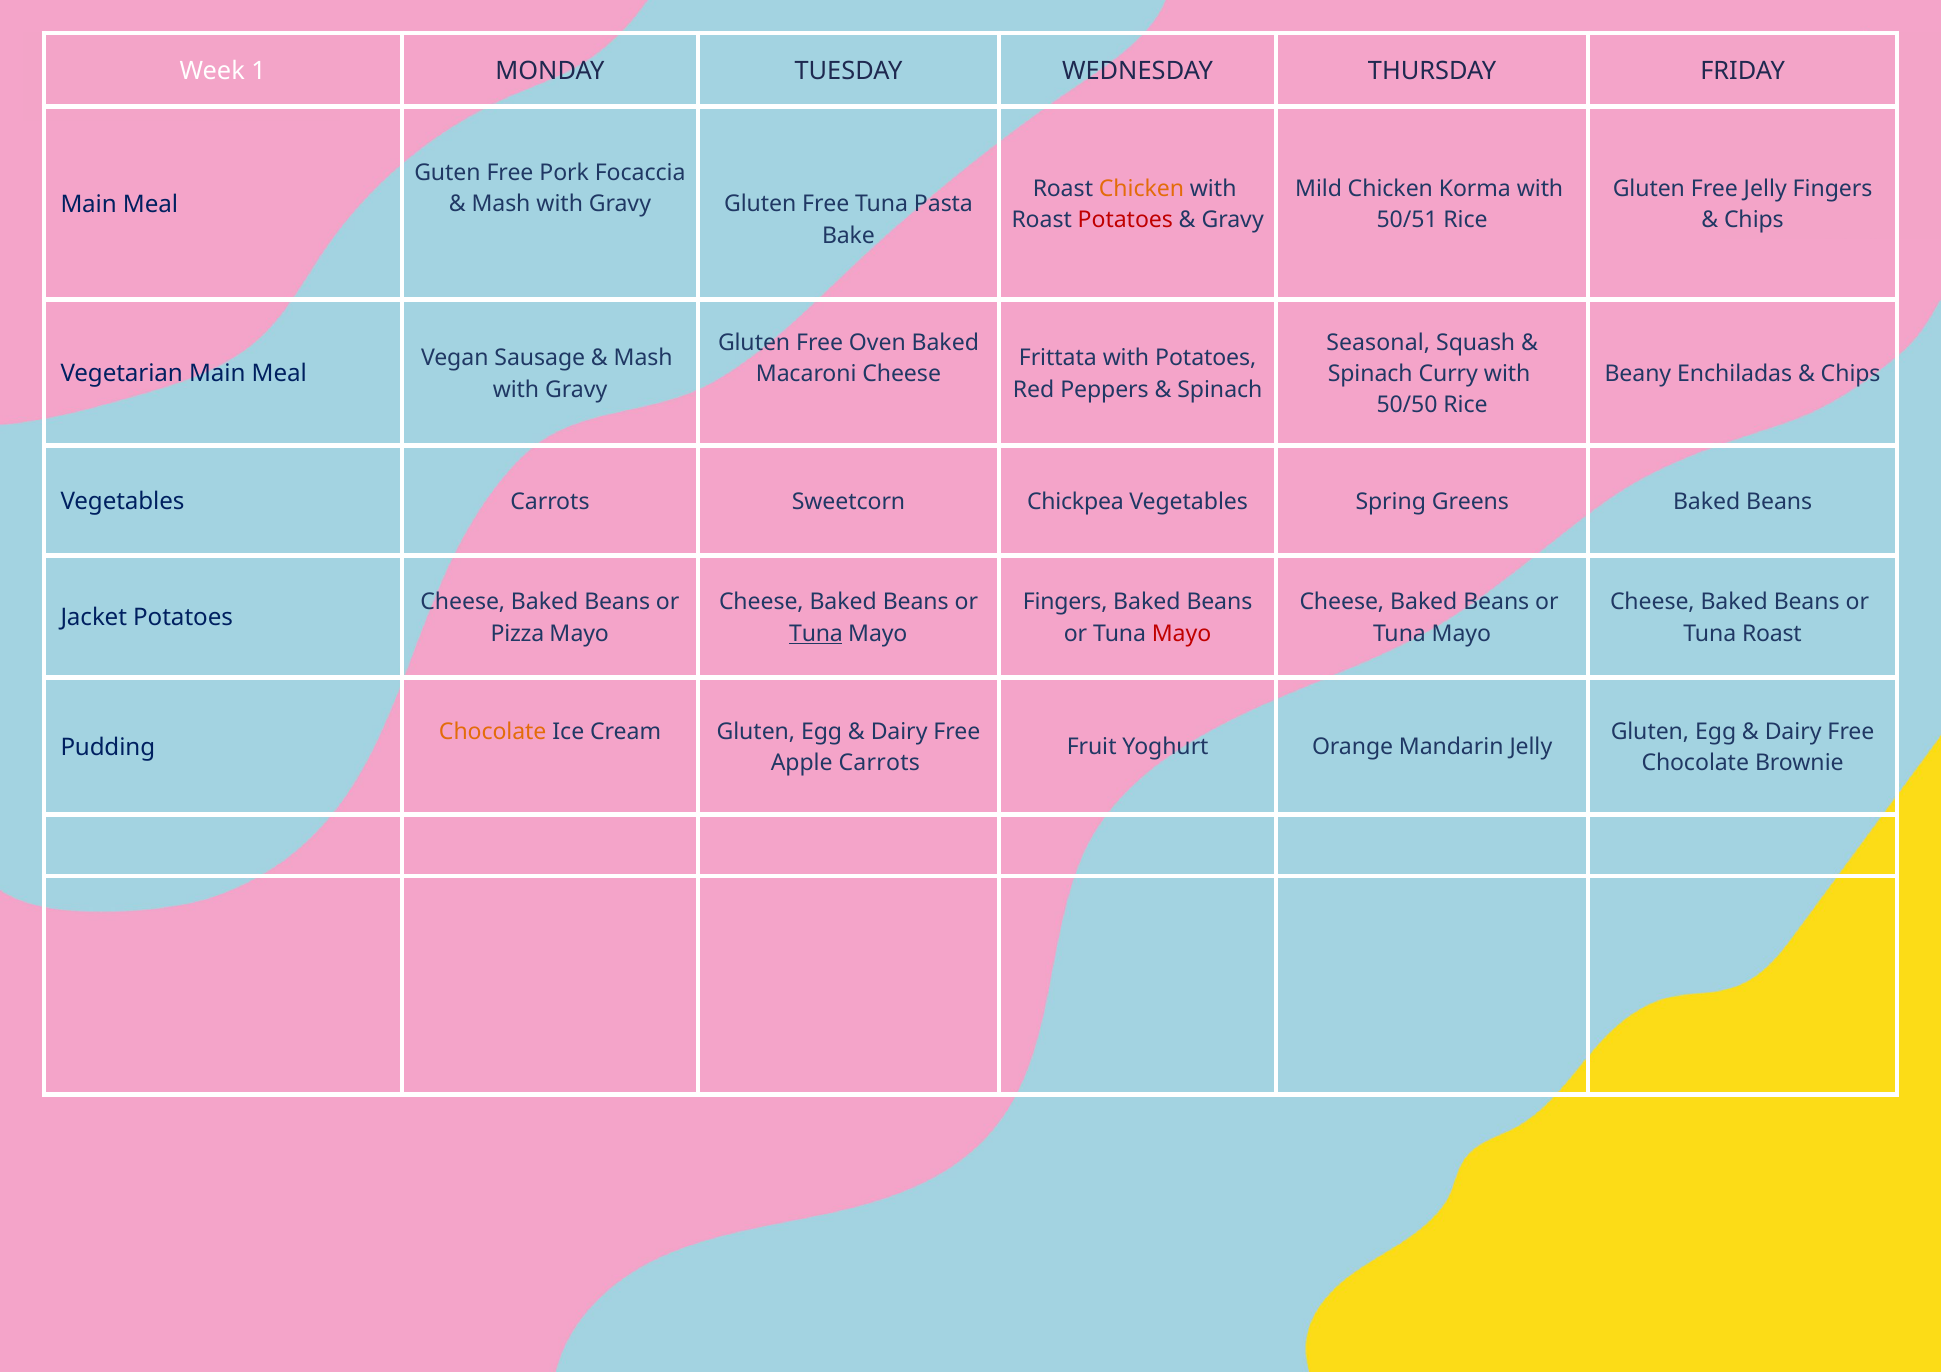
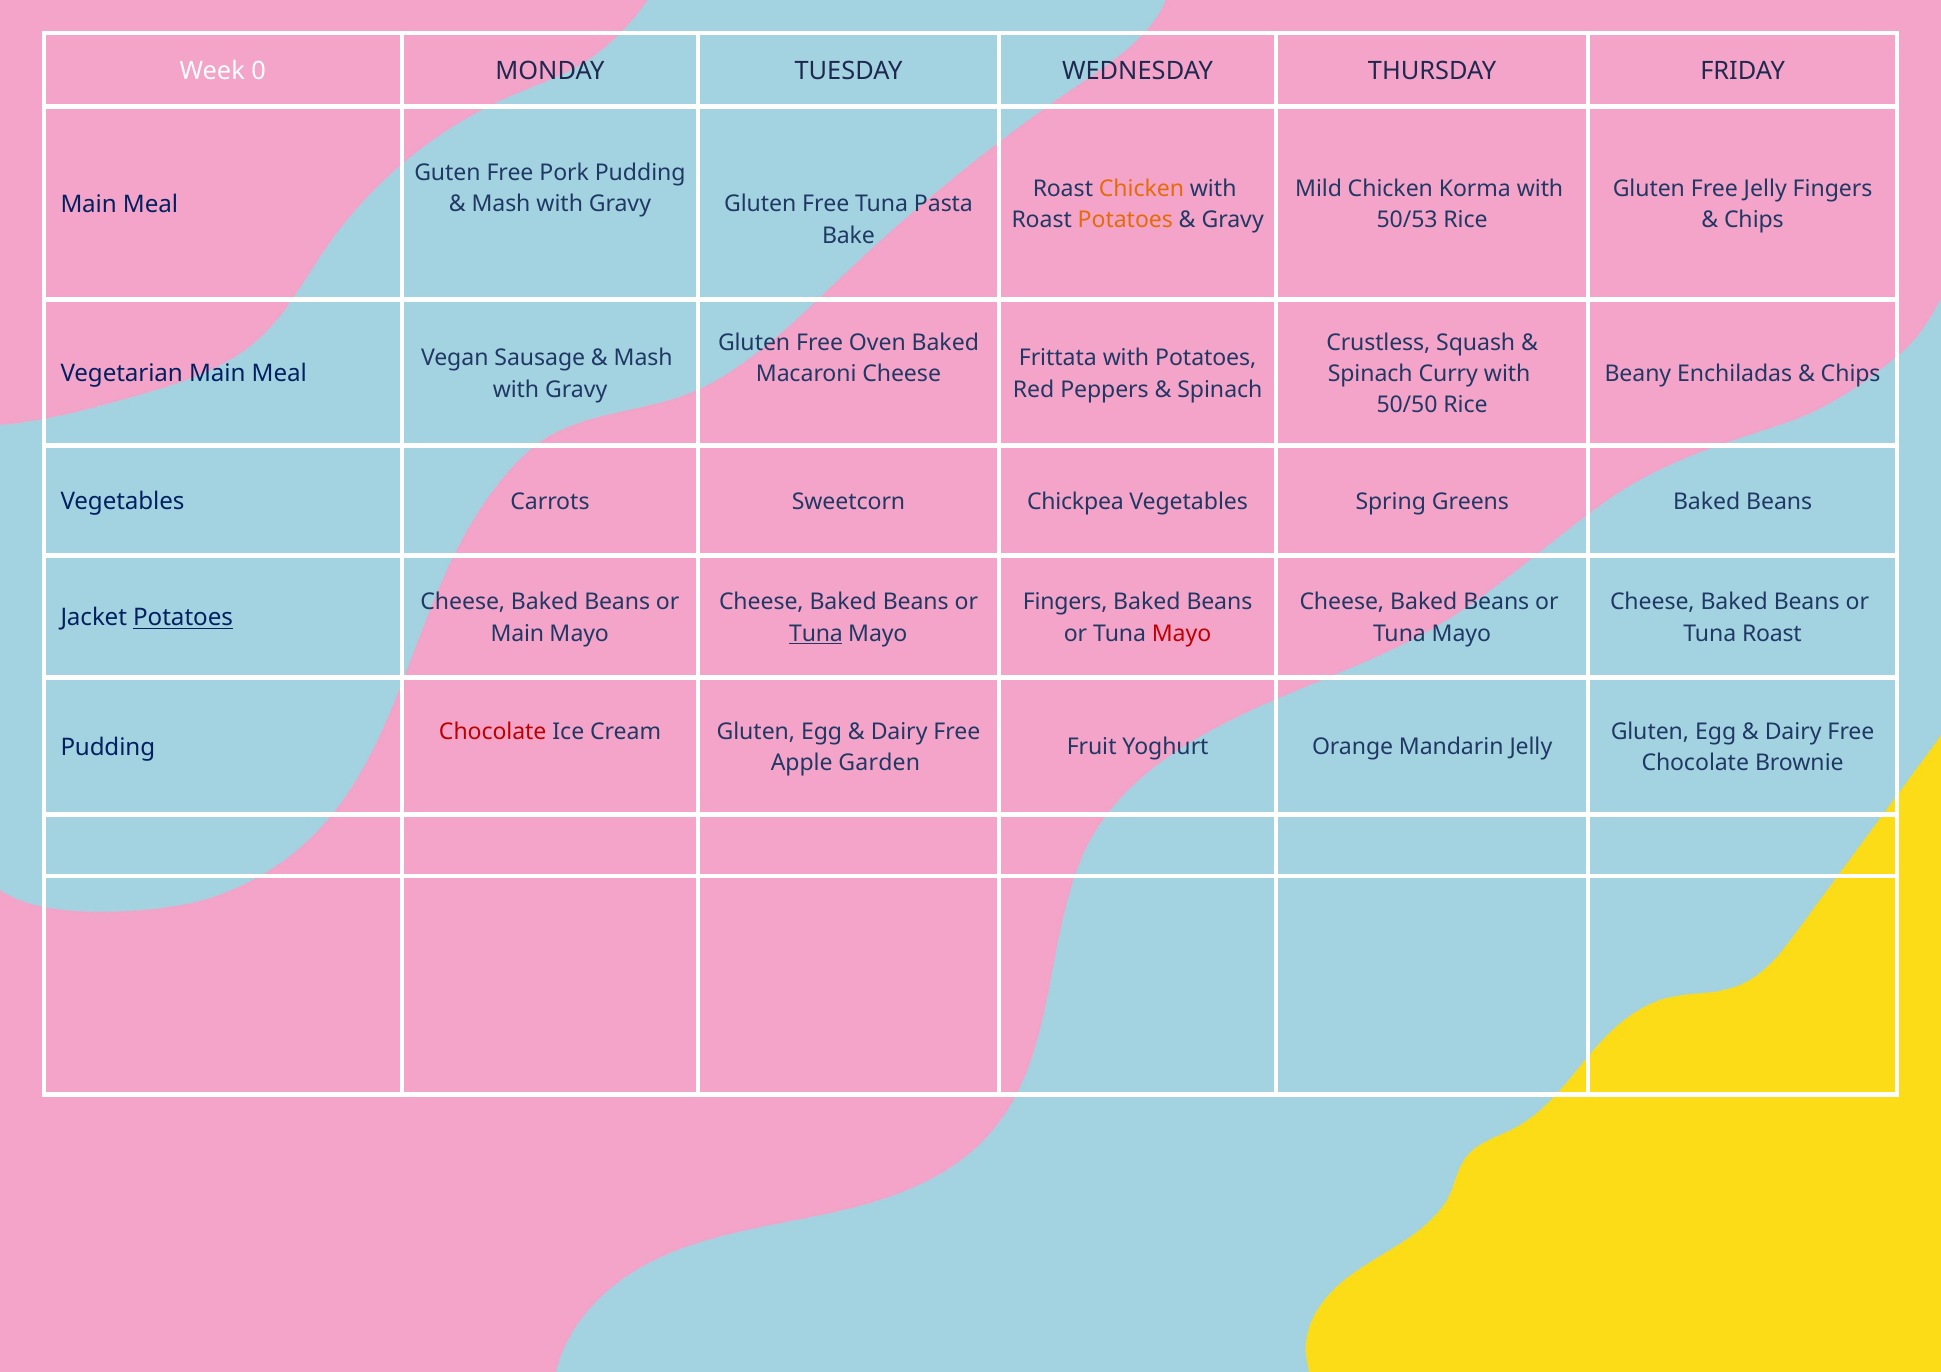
1: 1 -> 0
Pork Focaccia: Focaccia -> Pudding
Potatoes at (1125, 220) colour: red -> orange
50/51: 50/51 -> 50/53
Seasonal: Seasonal -> Crustless
Potatoes at (183, 618) underline: none -> present
Pizza at (517, 634): Pizza -> Main
Chocolate at (493, 732) colour: orange -> red
Apple Carrots: Carrots -> Garden
